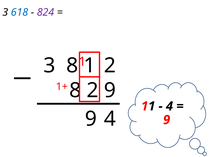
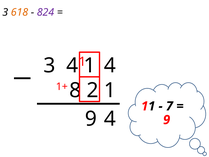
618 colour: blue -> orange
3 8: 8 -> 4
2 at (110, 65): 2 -> 4
2 9: 9 -> 1
4 at (169, 106): 4 -> 7
